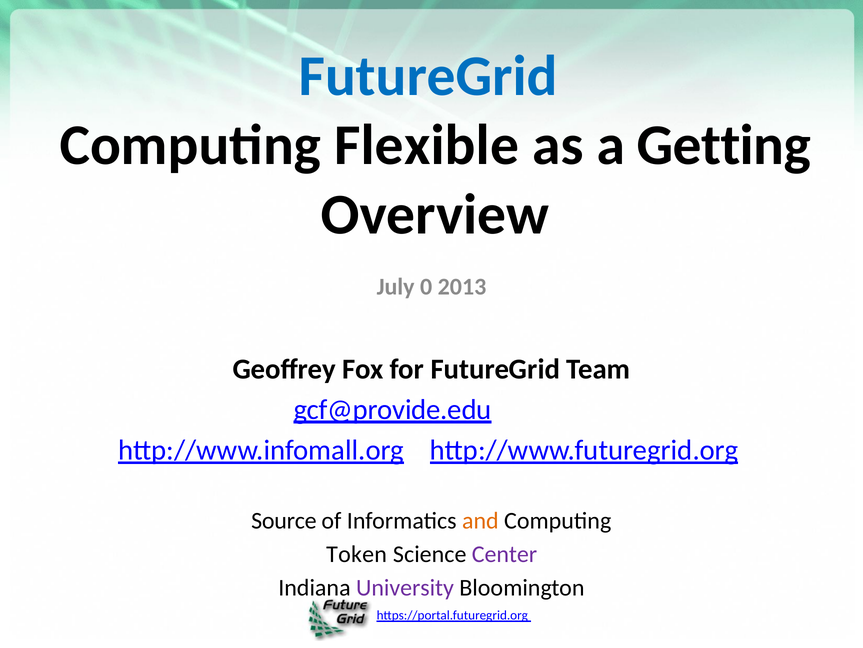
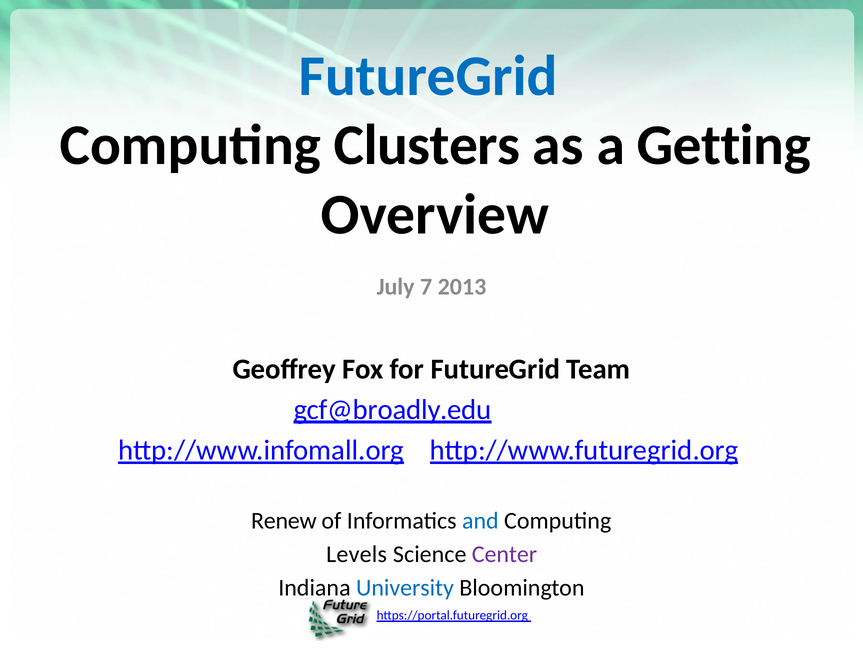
Flexible: Flexible -> Clusters
0: 0 -> 7
gcf@provide.edu: gcf@provide.edu -> gcf@broadly.edu
Source: Source -> Renew
and colour: orange -> blue
Token: Token -> Levels
University colour: purple -> blue
